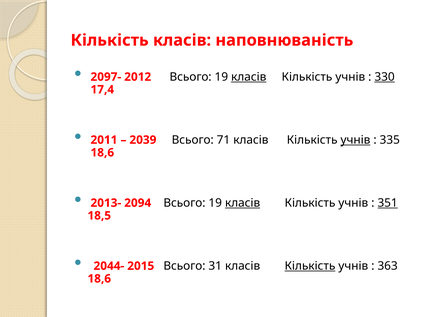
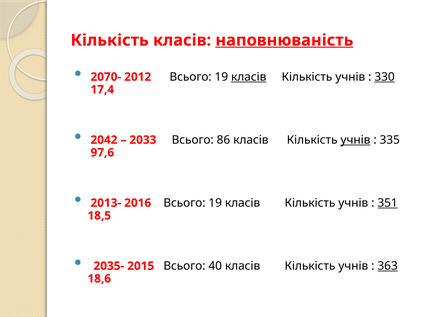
наповнюваність underline: none -> present
2097-: 2097- -> 2070-
2011: 2011 -> 2042
2039: 2039 -> 2033
71: 71 -> 86
18,6 at (102, 153): 18,6 -> 97,6
2094: 2094 -> 2016
класів at (243, 203) underline: present -> none
2044-: 2044- -> 2035-
31: 31 -> 40
Кількість at (310, 266) underline: present -> none
363 underline: none -> present
